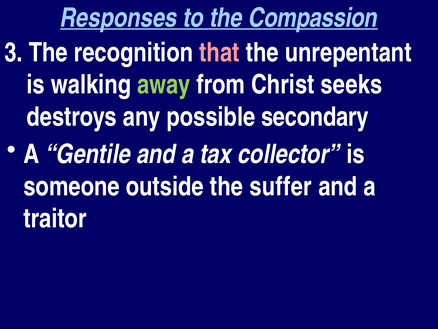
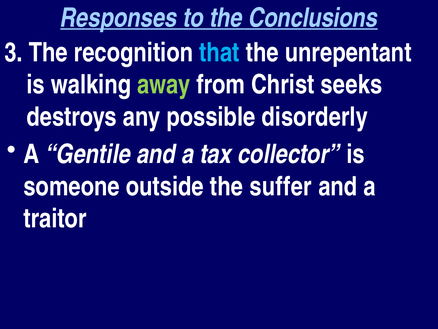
Compassion: Compassion -> Conclusions
that colour: pink -> light blue
secondary: secondary -> disorderly
